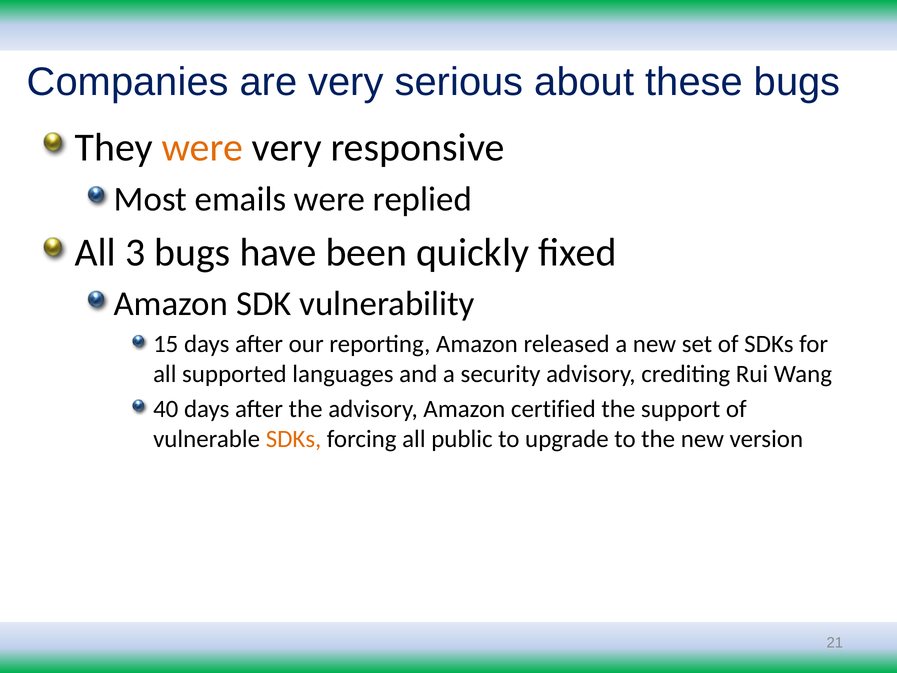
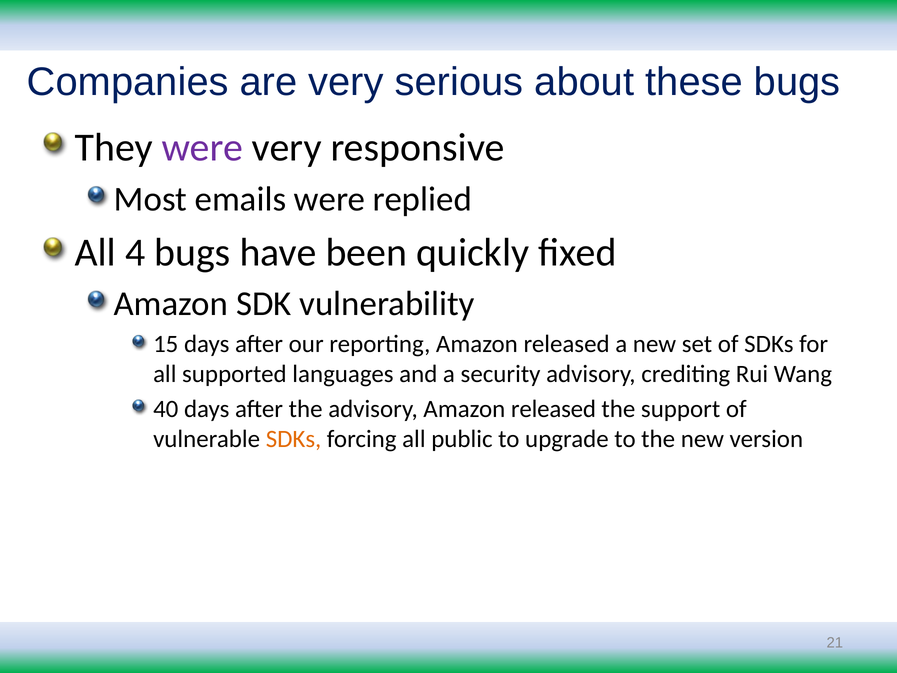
were at (202, 148) colour: orange -> purple
3: 3 -> 4
advisory Amazon certified: certified -> released
